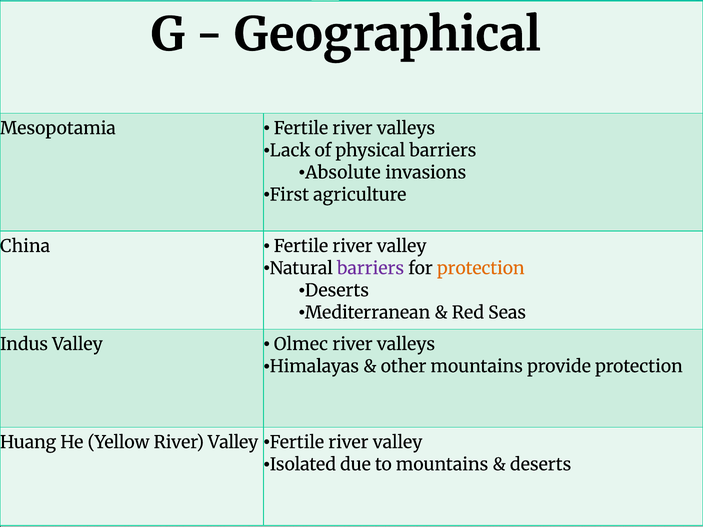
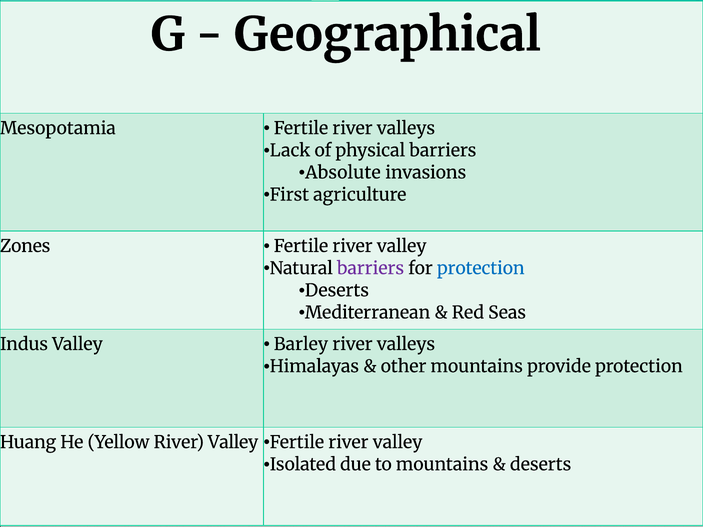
China: China -> Zones
protection at (481, 269) colour: orange -> blue
Olmec: Olmec -> Barley
